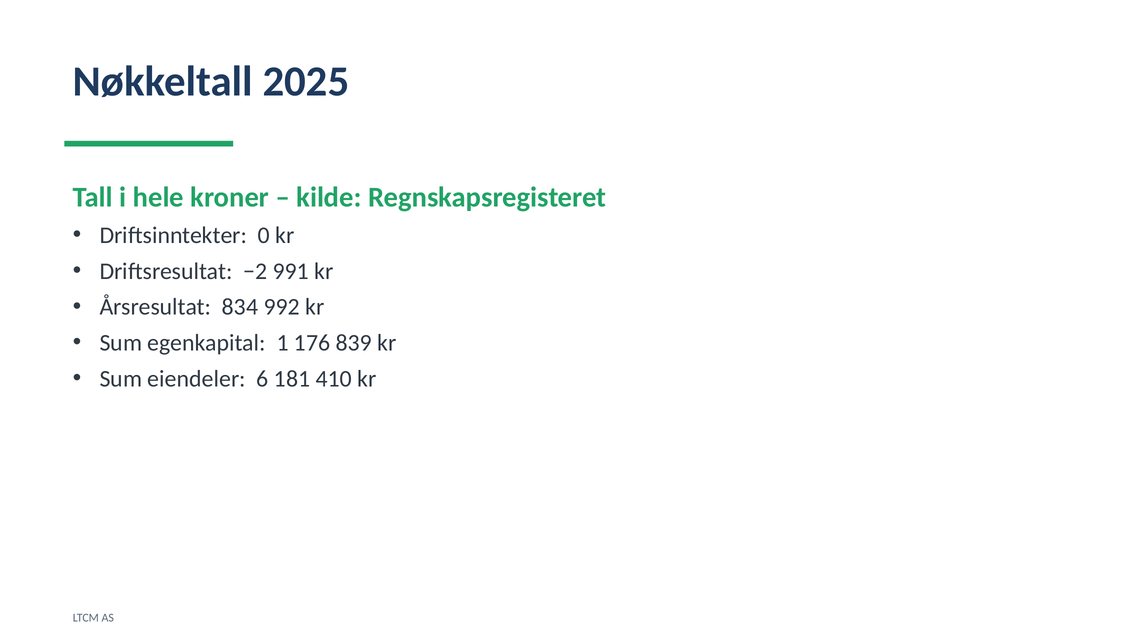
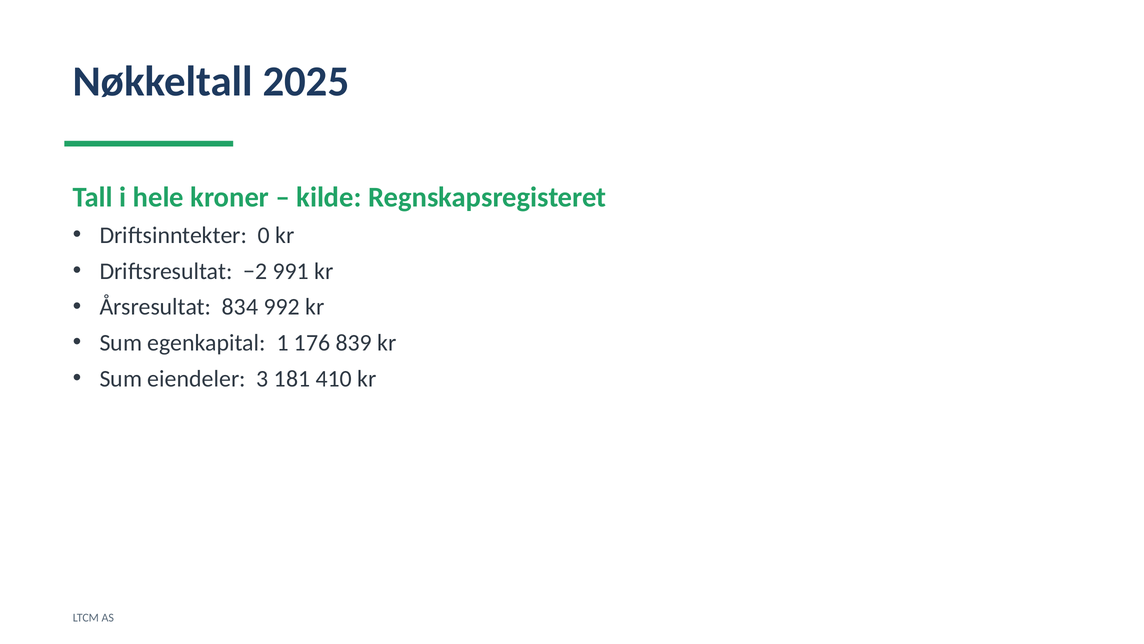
6: 6 -> 3
